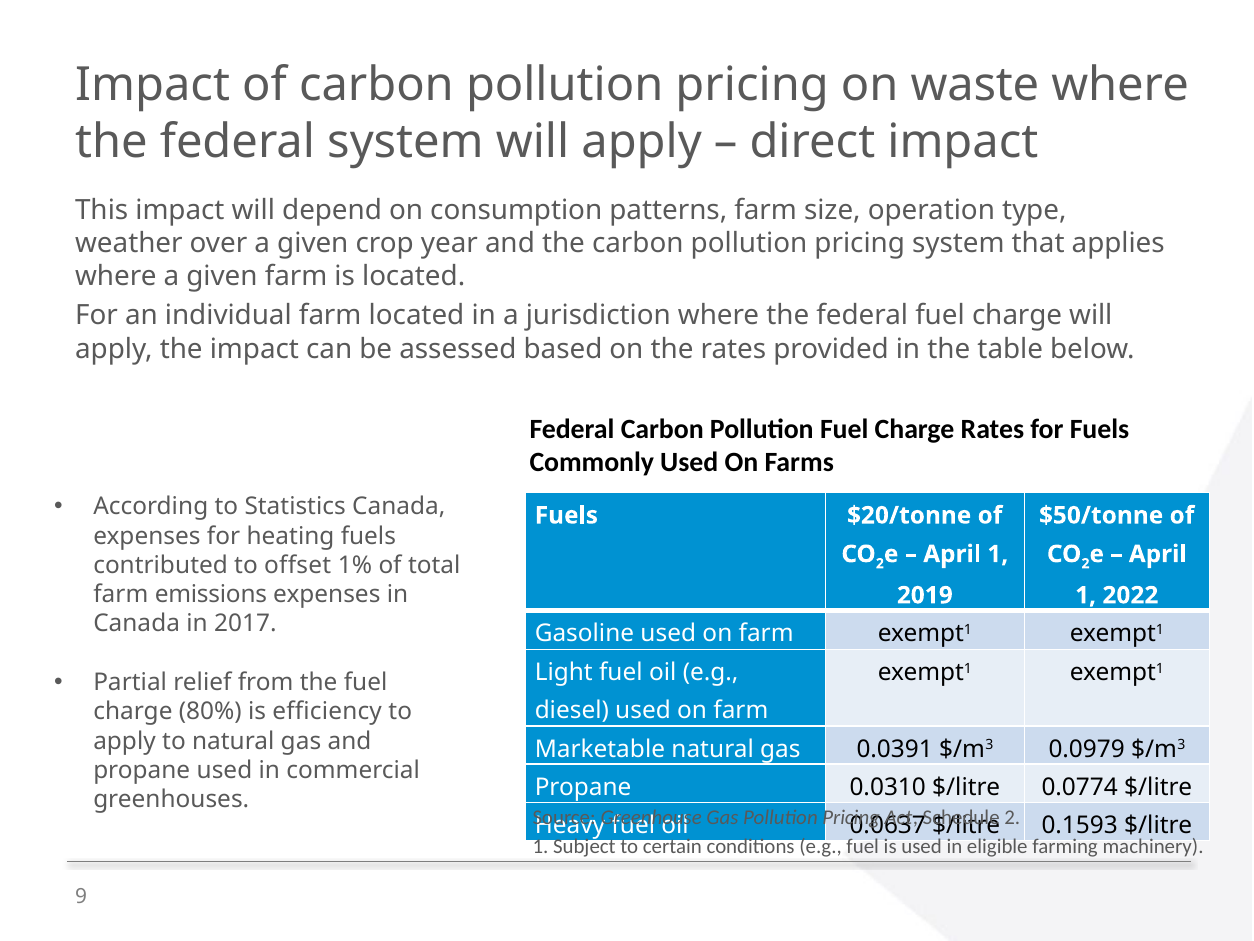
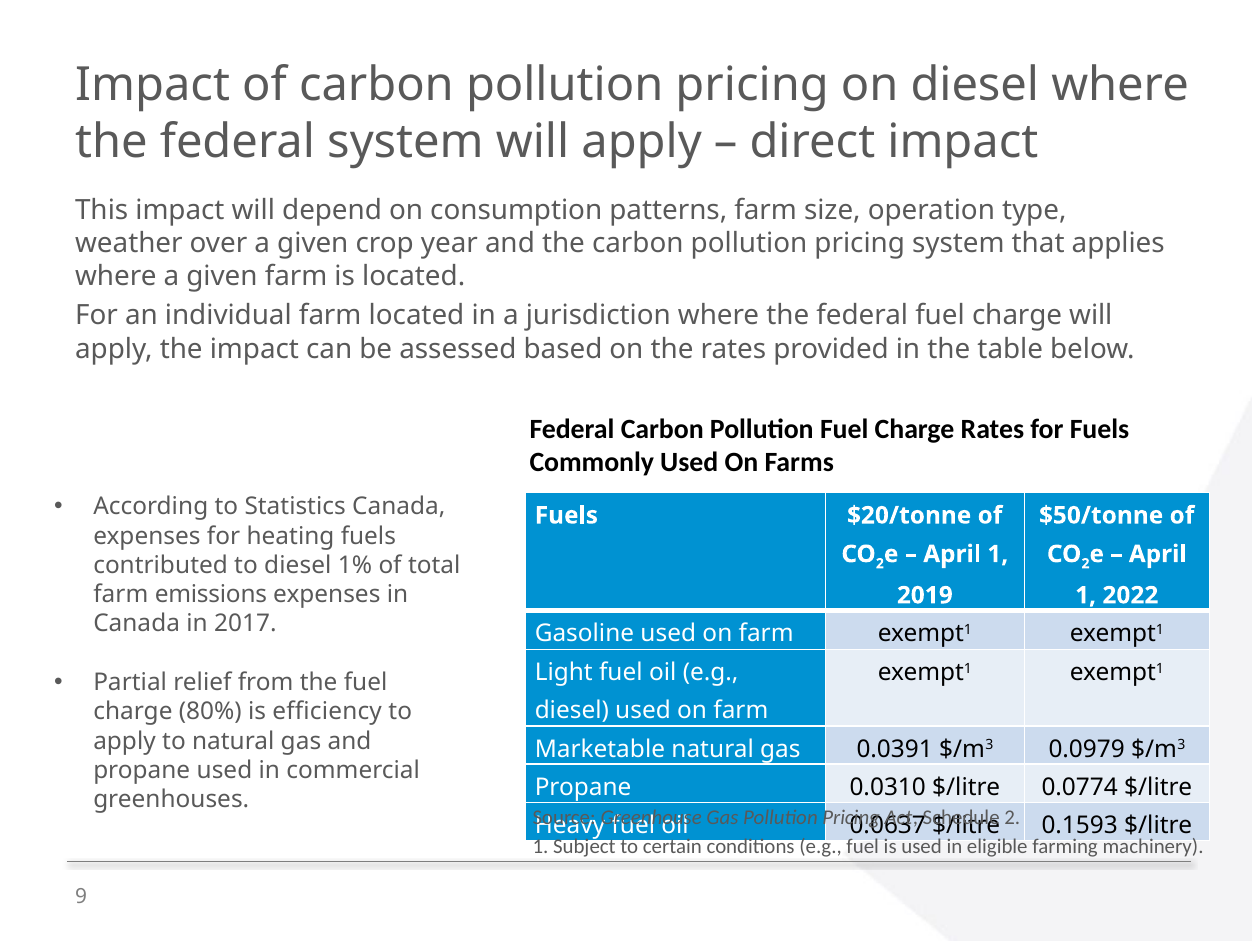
on waste: waste -> diesel
to offset: offset -> diesel
